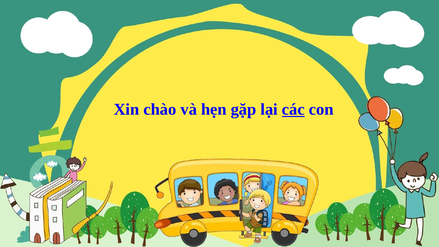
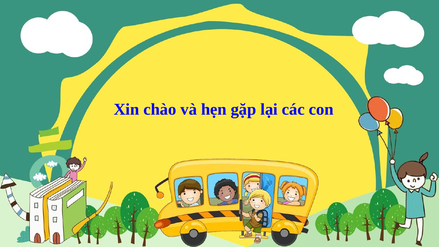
các underline: present -> none
